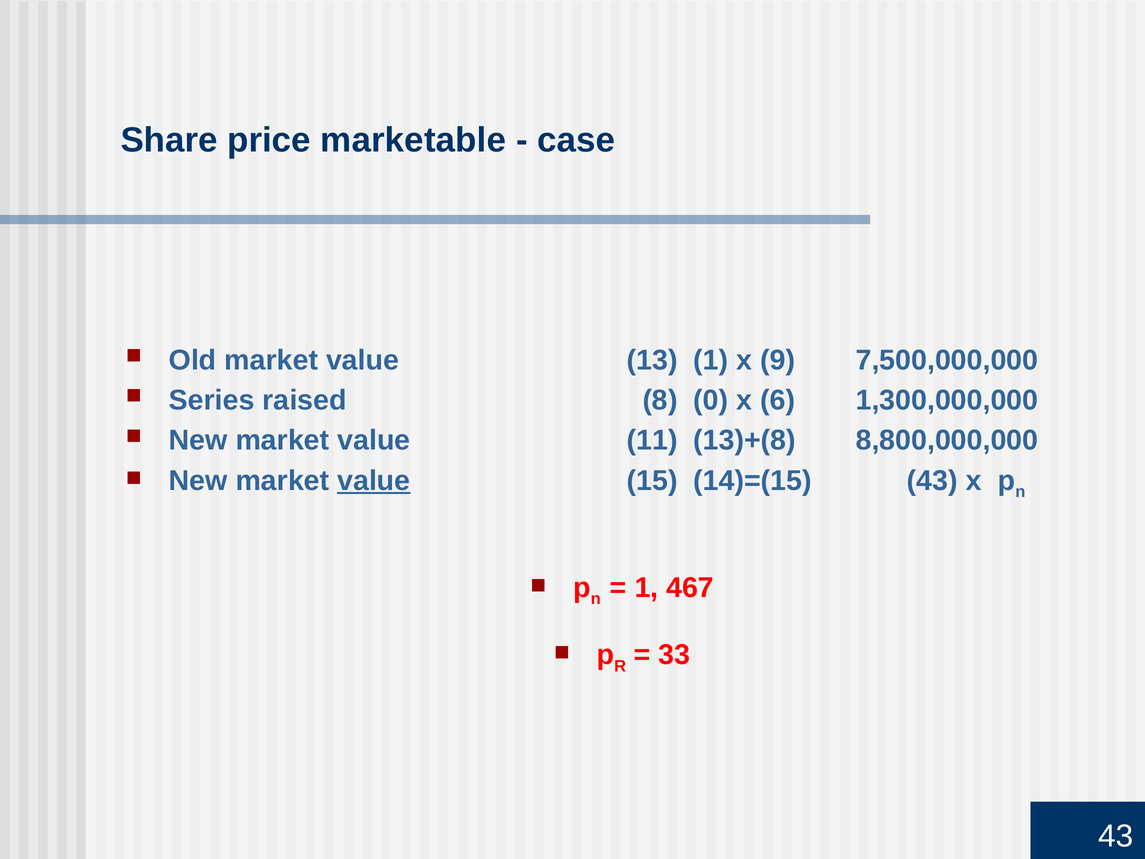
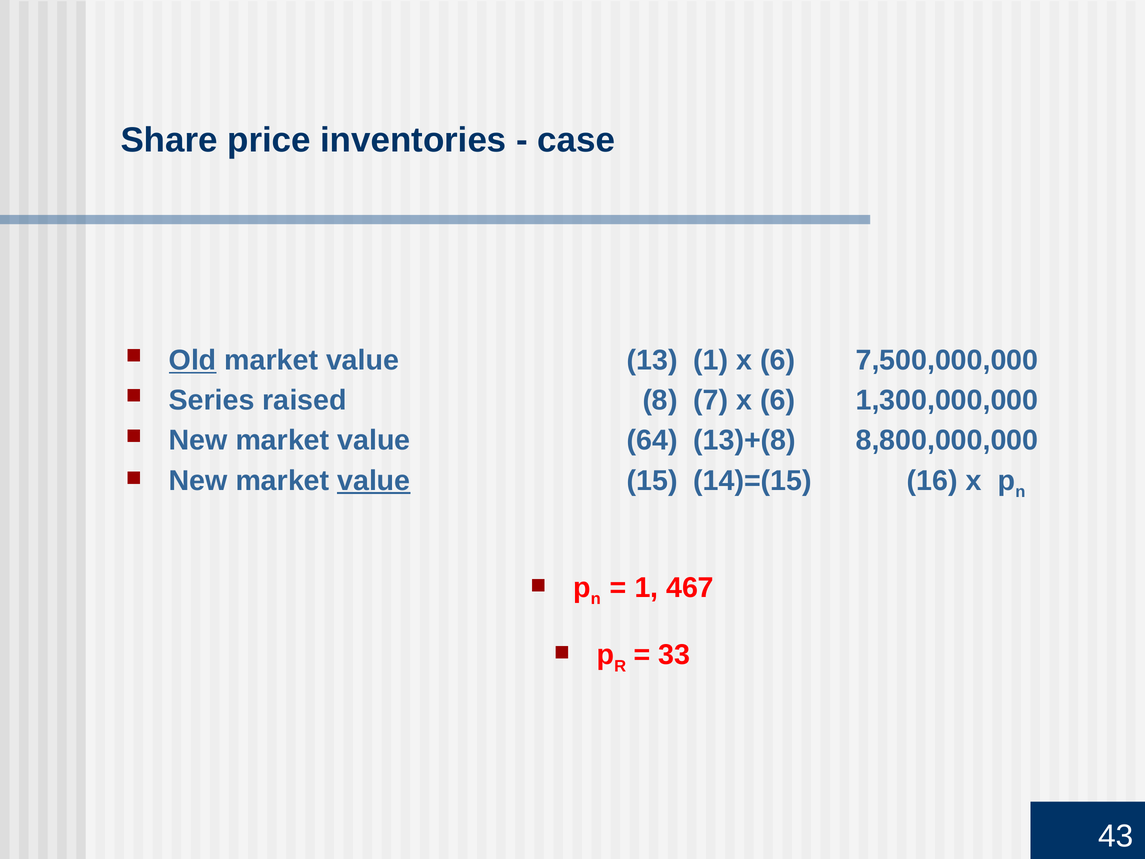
marketable: marketable -> inventories
Old underline: none -> present
1 x 9: 9 -> 6
0: 0 -> 7
11: 11 -> 64
14)=(15 43: 43 -> 16
